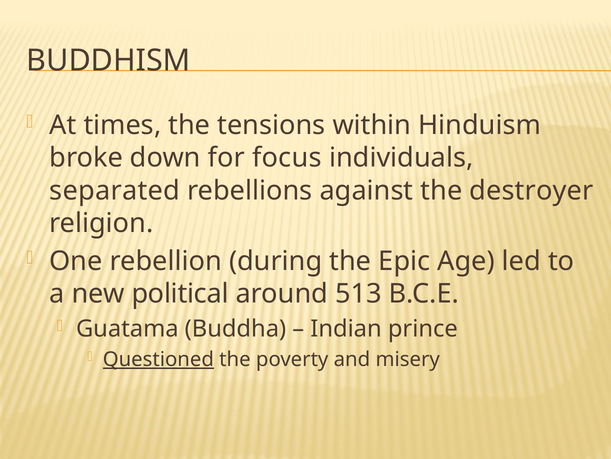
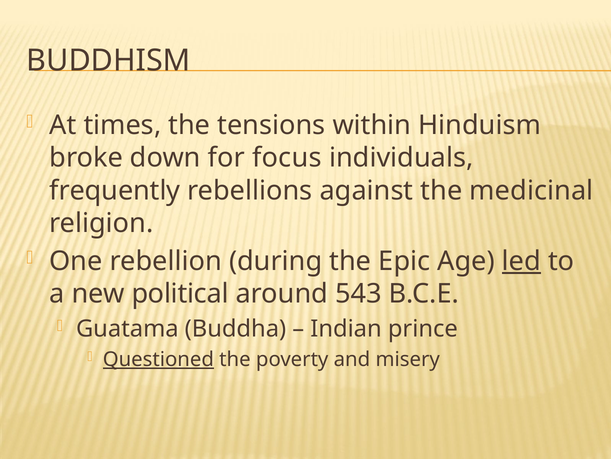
separated: separated -> frequently
destroyer: destroyer -> medicinal
led underline: none -> present
513: 513 -> 543
